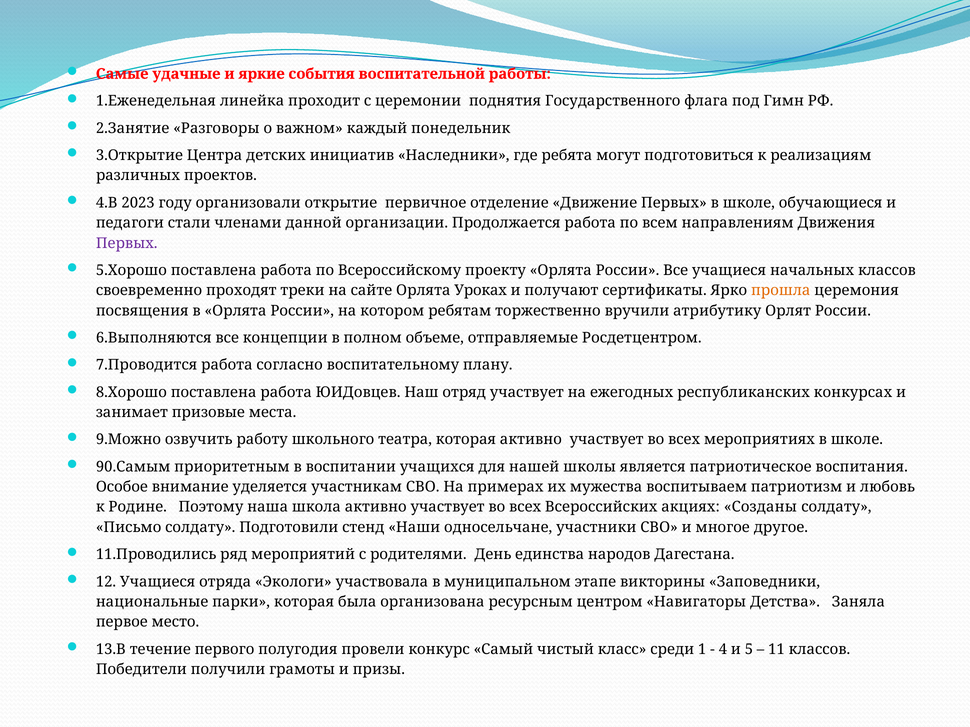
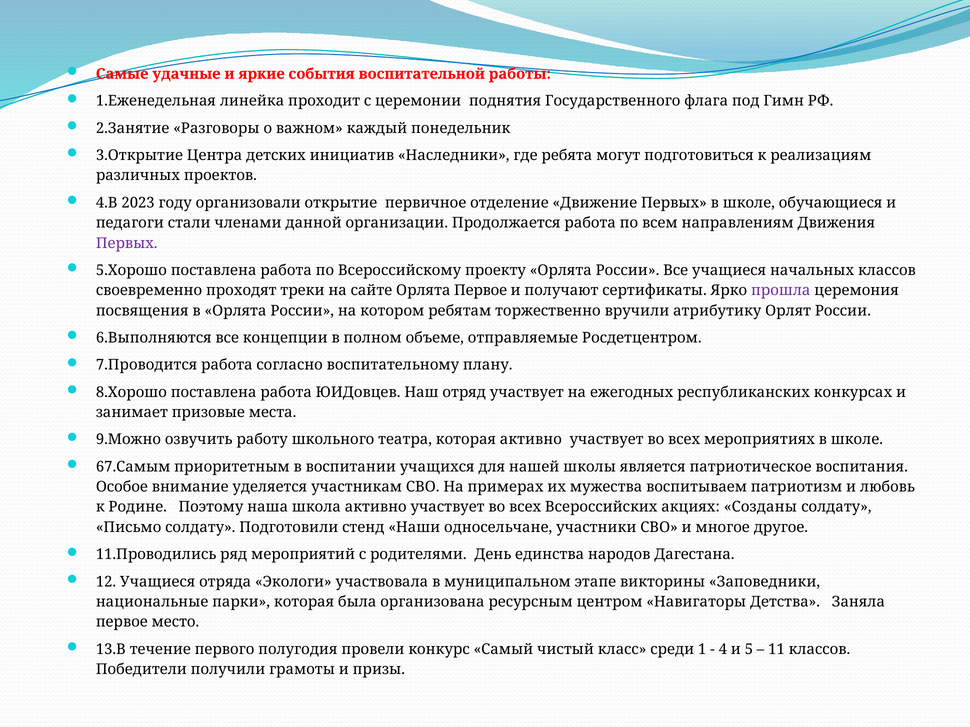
Орлята Уроках: Уроках -> Первое
прошла colour: orange -> purple
90.Самым: 90.Самым -> 67.Самым
